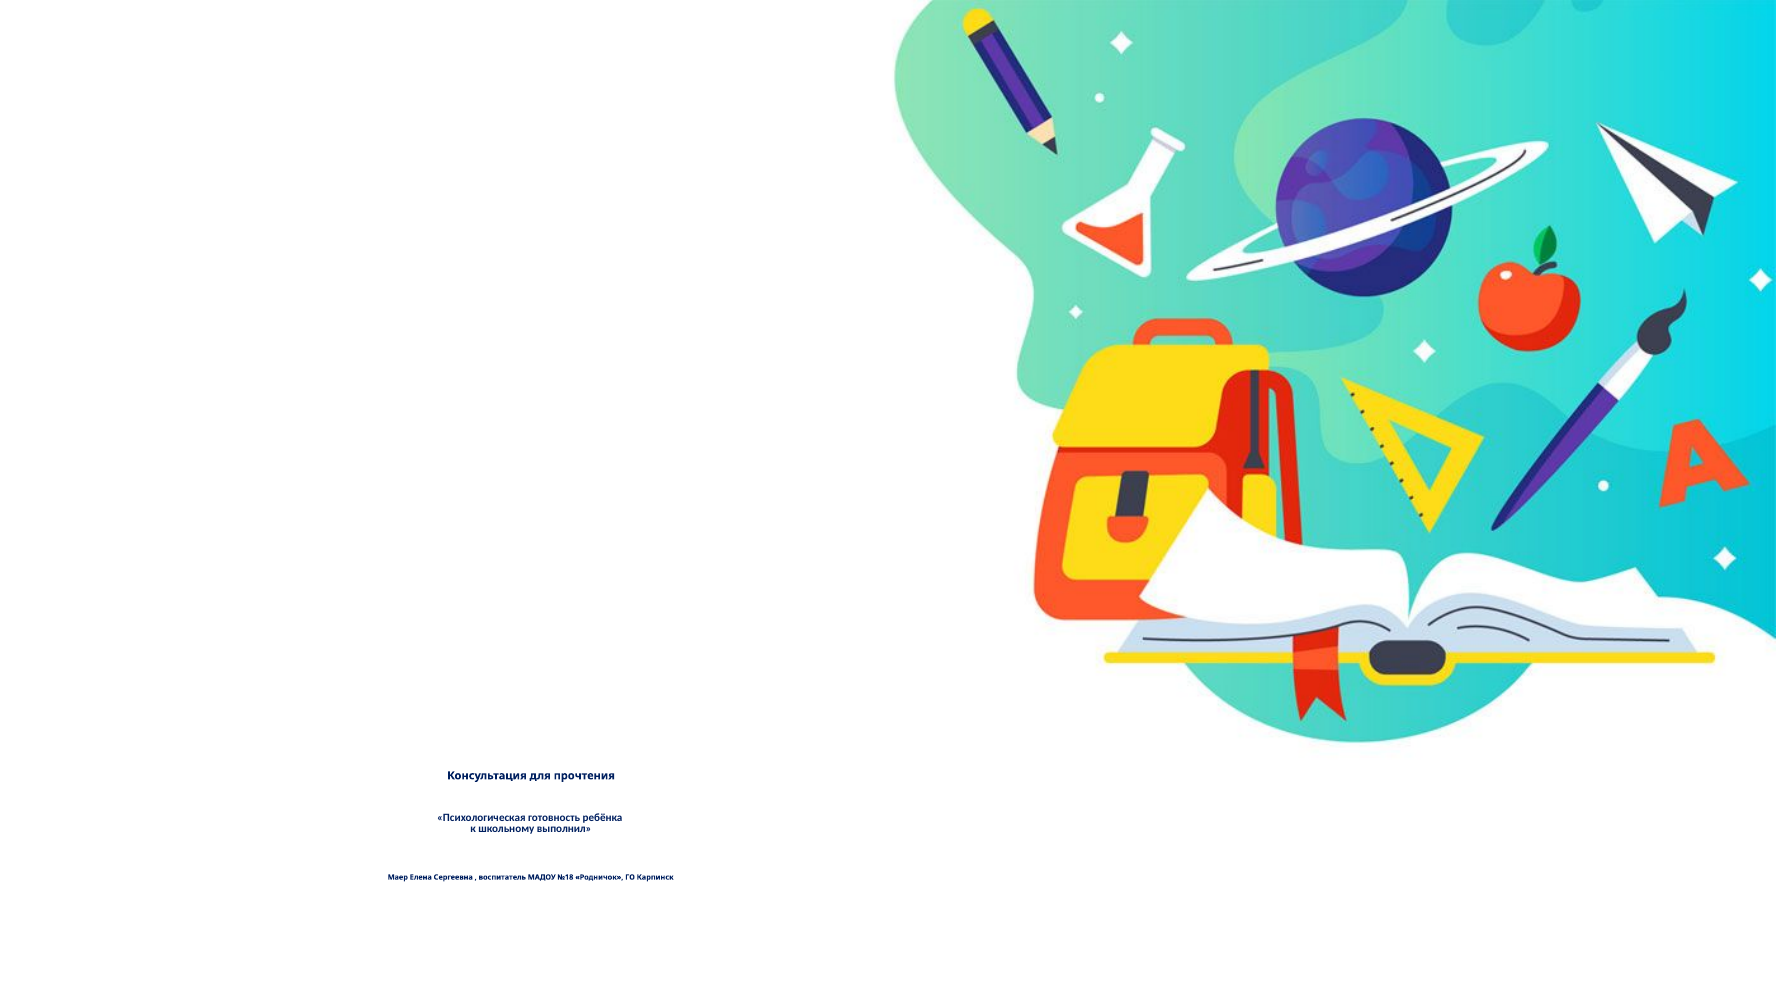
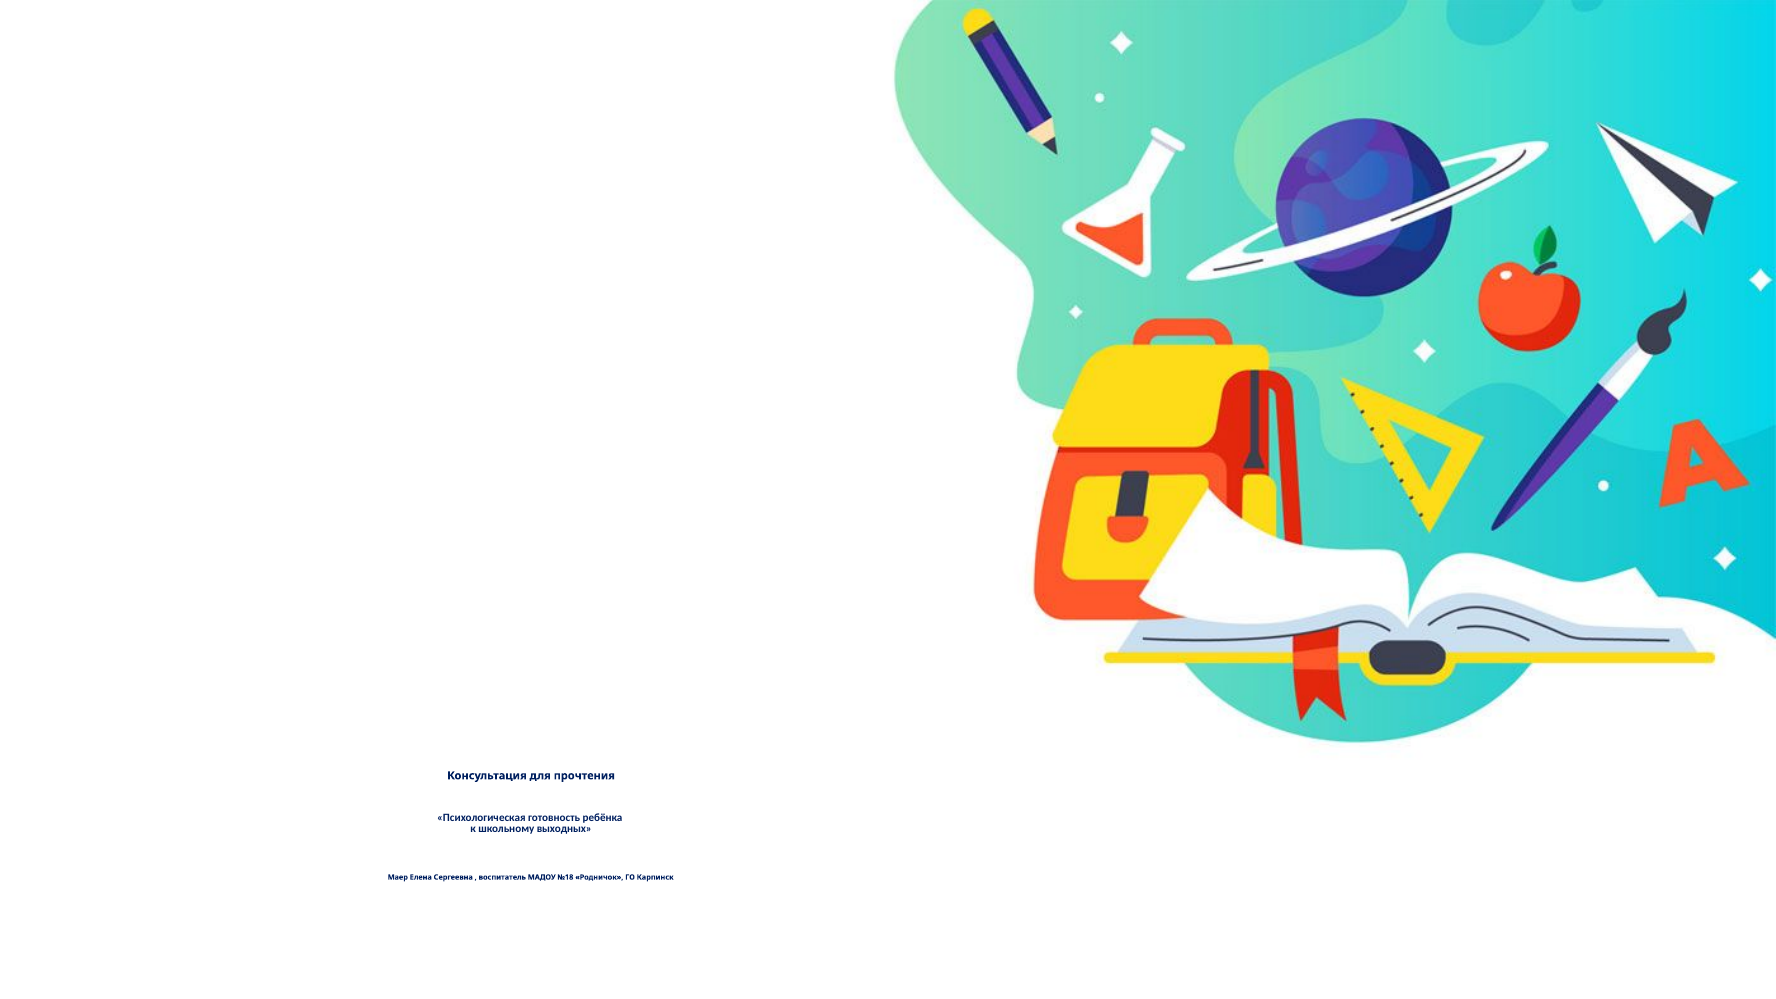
выполнил: выполнил -> выходных
